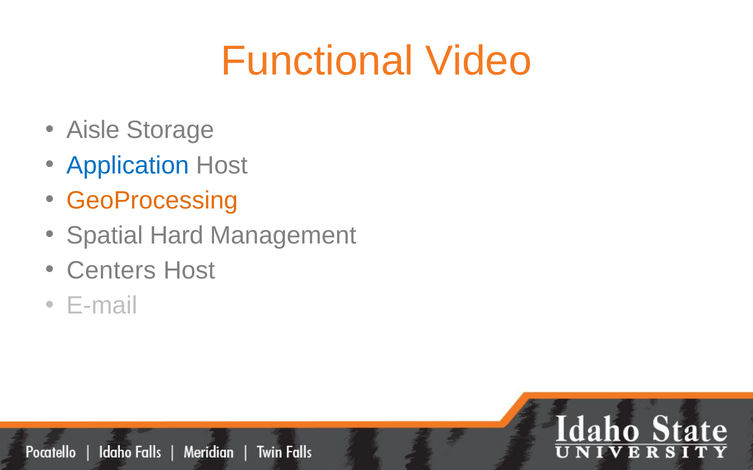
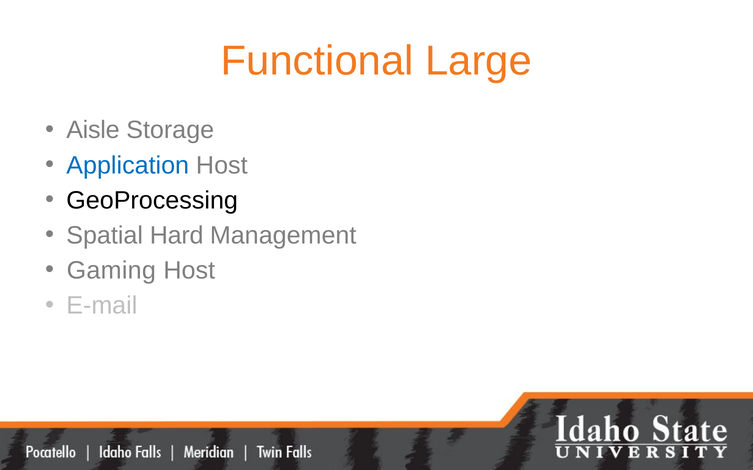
Video: Video -> Large
GeoProcessing colour: orange -> black
Centers: Centers -> Gaming
